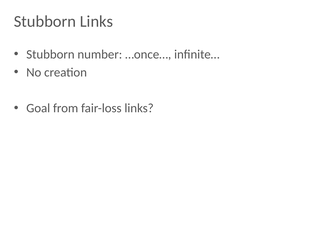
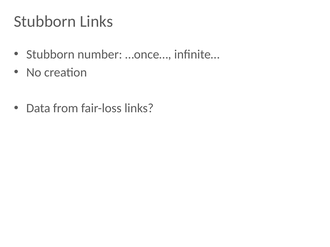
Goal: Goal -> Data
